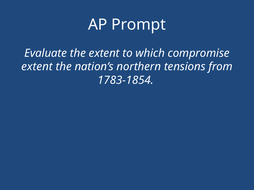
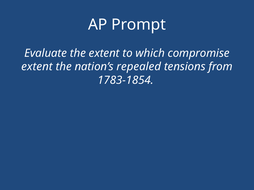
northern: northern -> repealed
